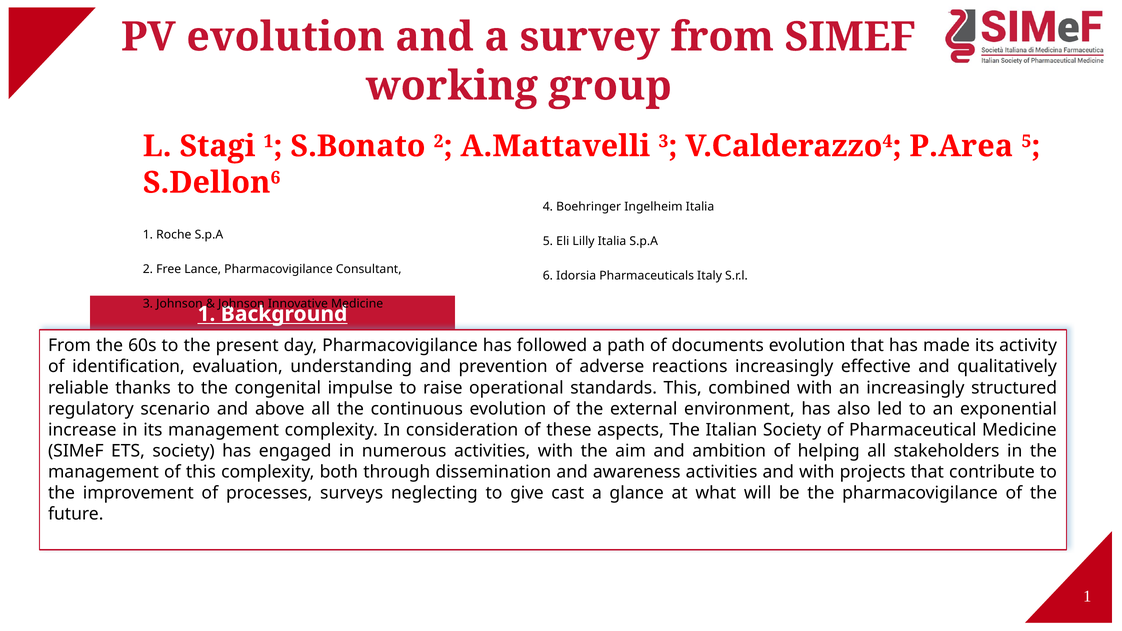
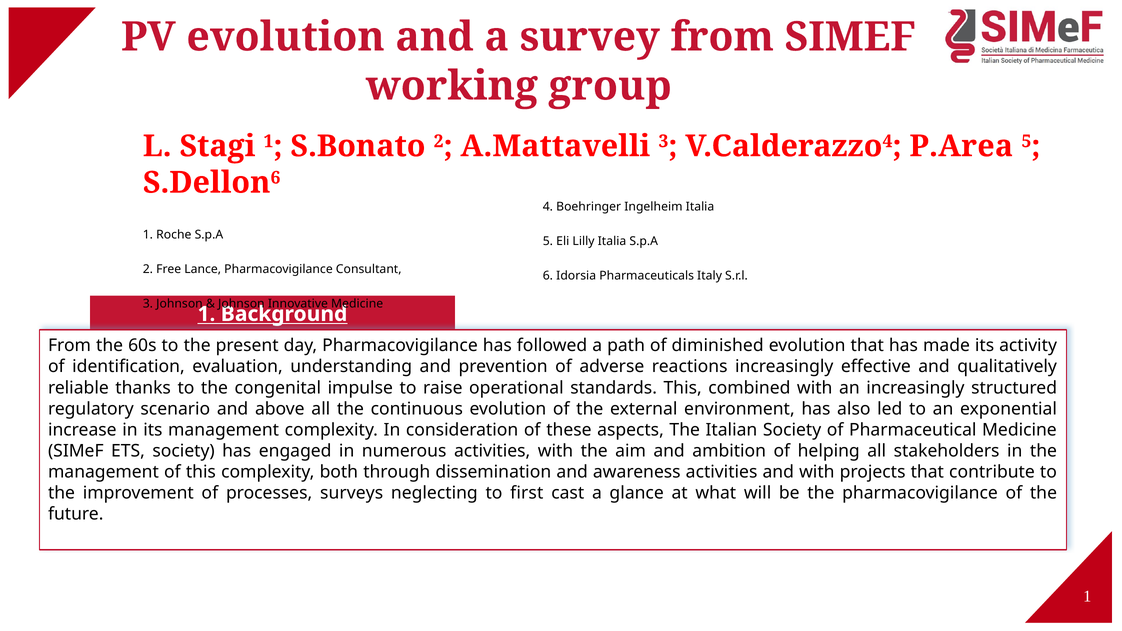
documents: documents -> diminished
give: give -> first
